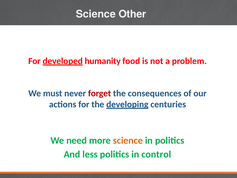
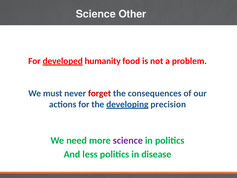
centuries: centuries -> precision
science at (128, 140) colour: orange -> purple
control: control -> disease
